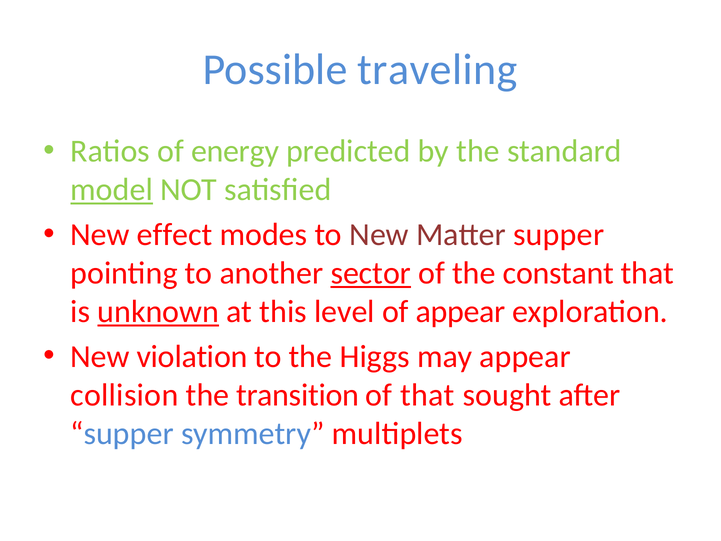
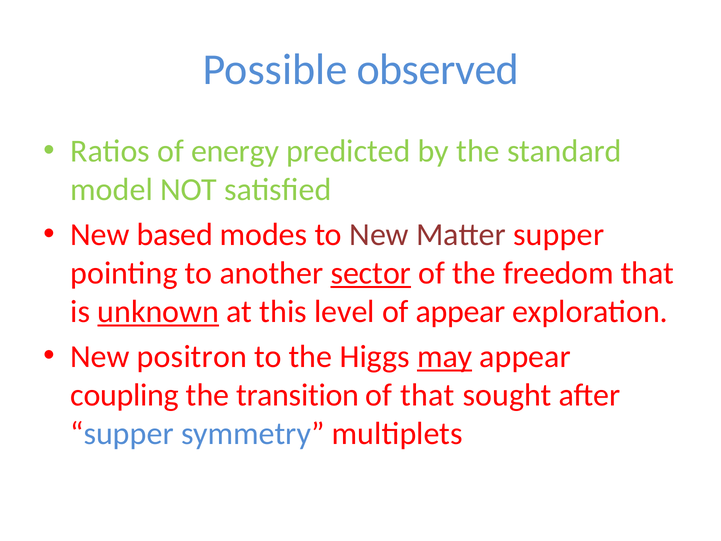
traveling: traveling -> observed
model underline: present -> none
effect: effect -> based
constant: constant -> freedom
violation: violation -> positron
may underline: none -> present
collision: collision -> coupling
